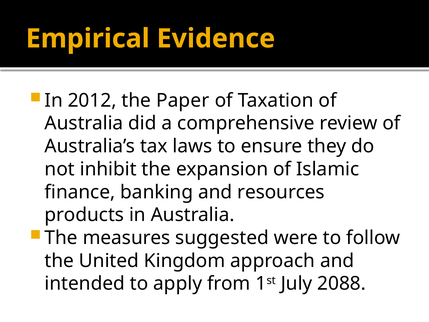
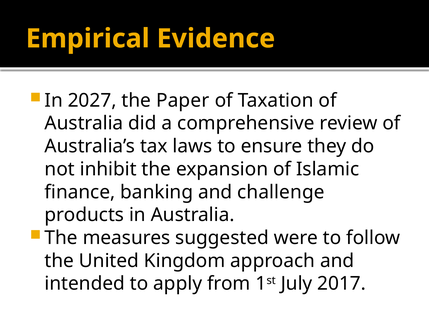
2012: 2012 -> 2027
resources: resources -> challenge
2088: 2088 -> 2017
